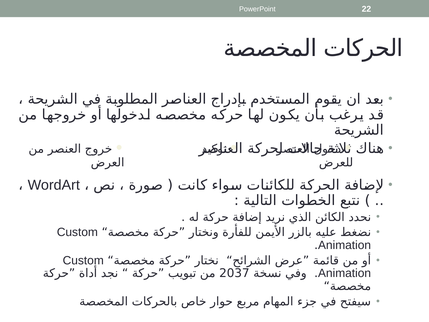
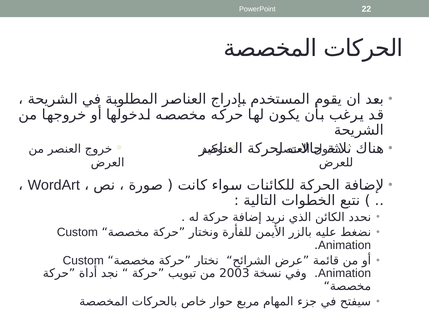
2037: 2037 -> 2003
